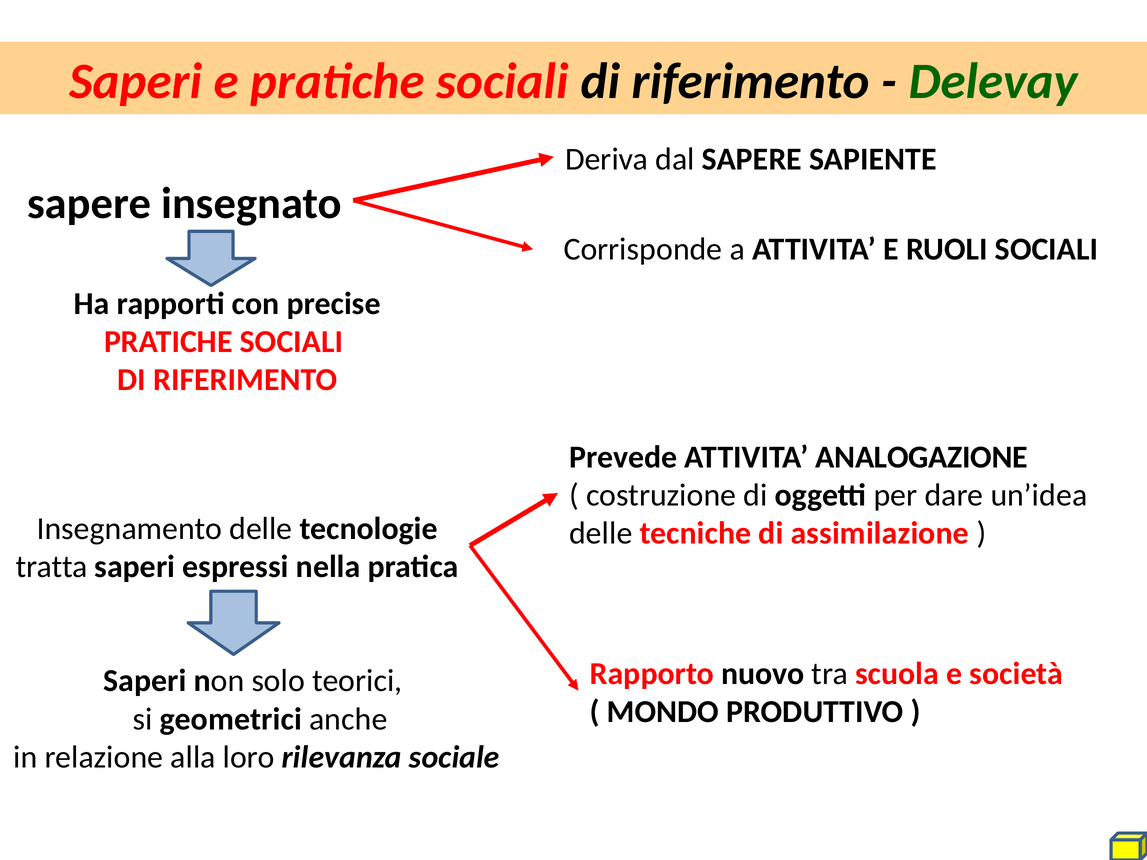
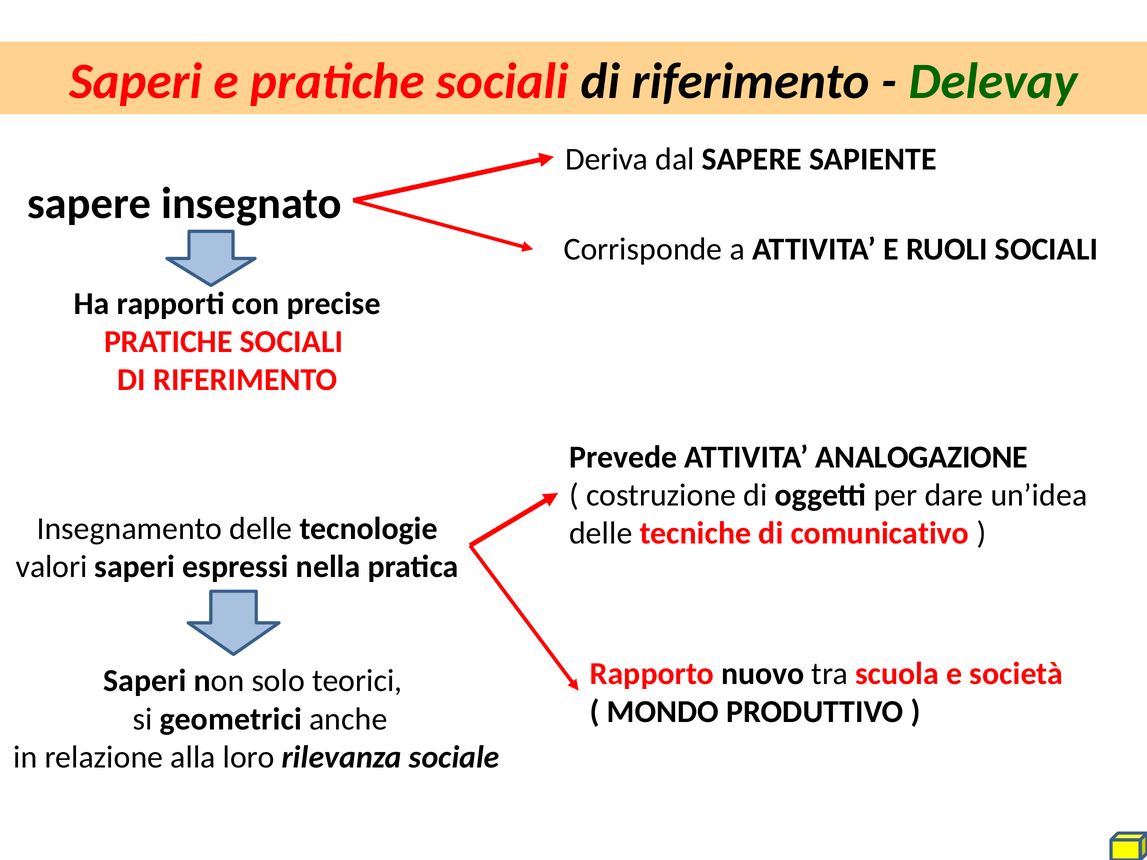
assimilazione: assimilazione -> comunicativo
tratta: tratta -> valori
